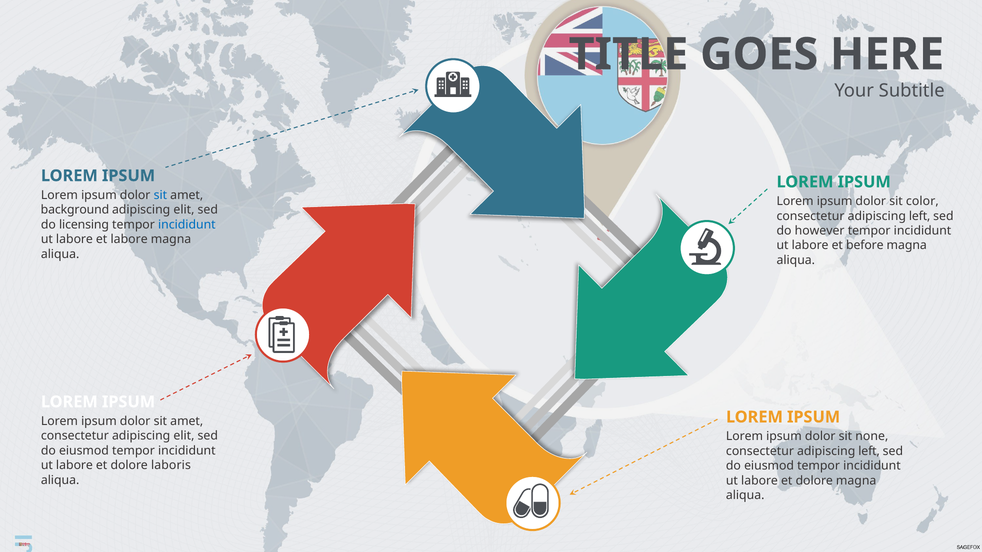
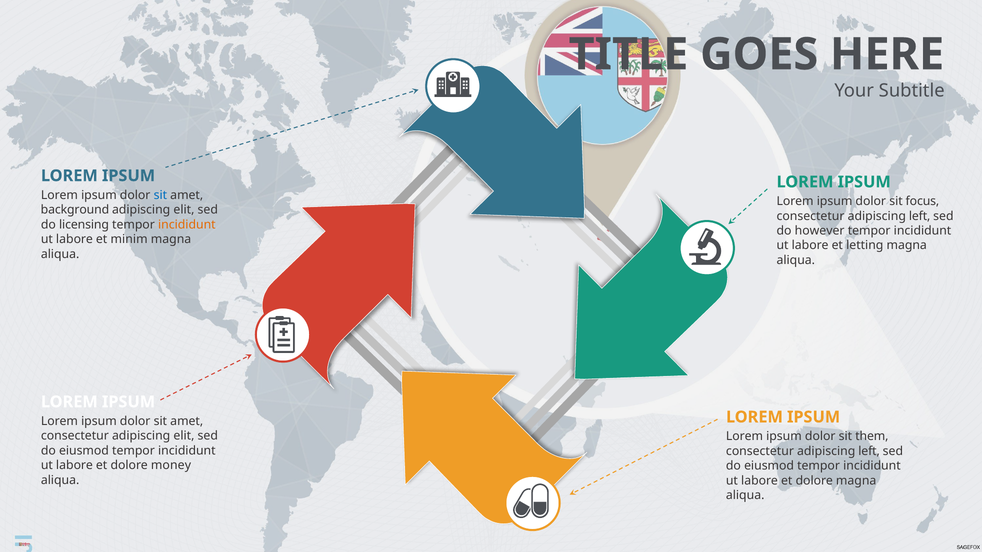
color: color -> focus
incididunt at (187, 225) colour: blue -> orange
et labore: labore -> minim
before: before -> letting
none: none -> them
laboris: laboris -> money
